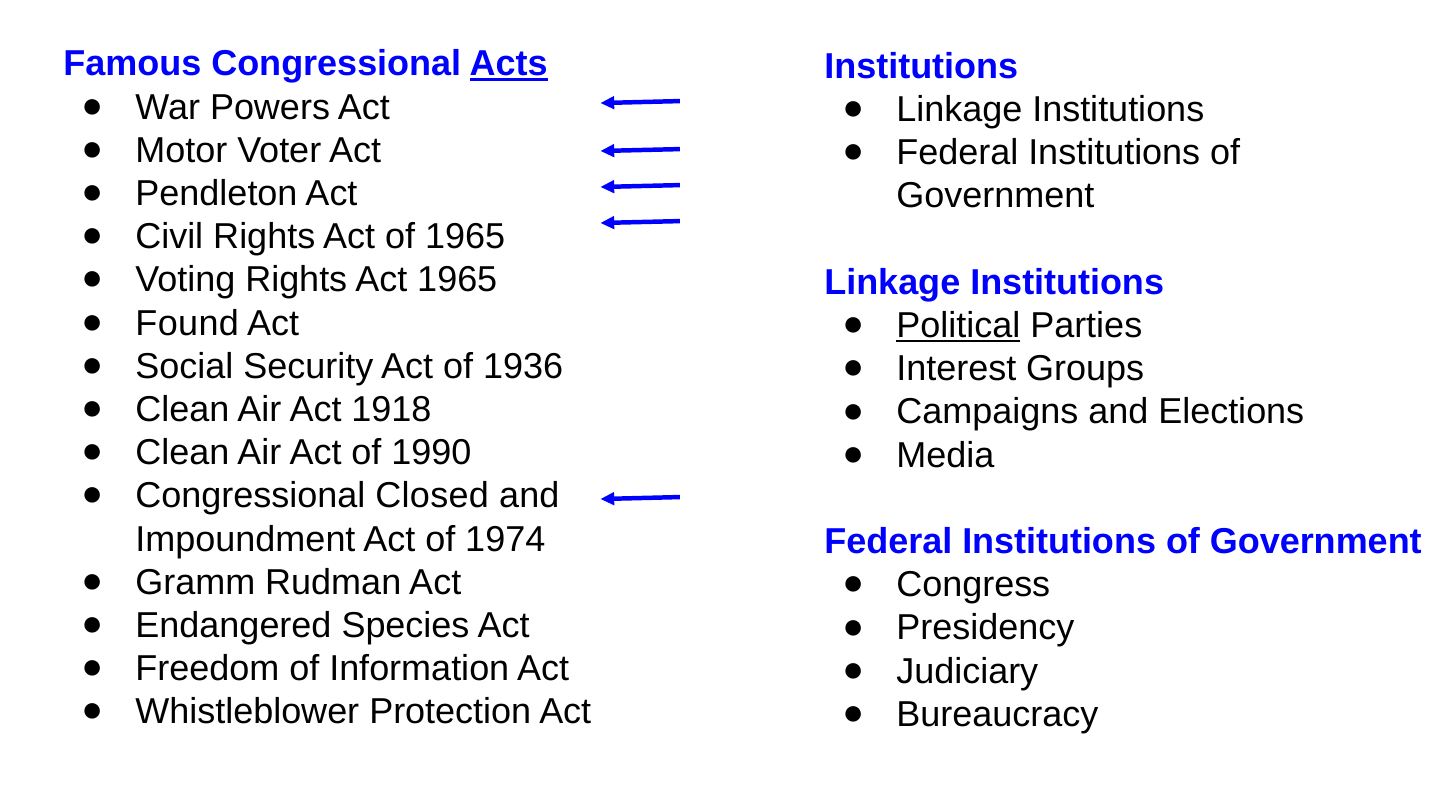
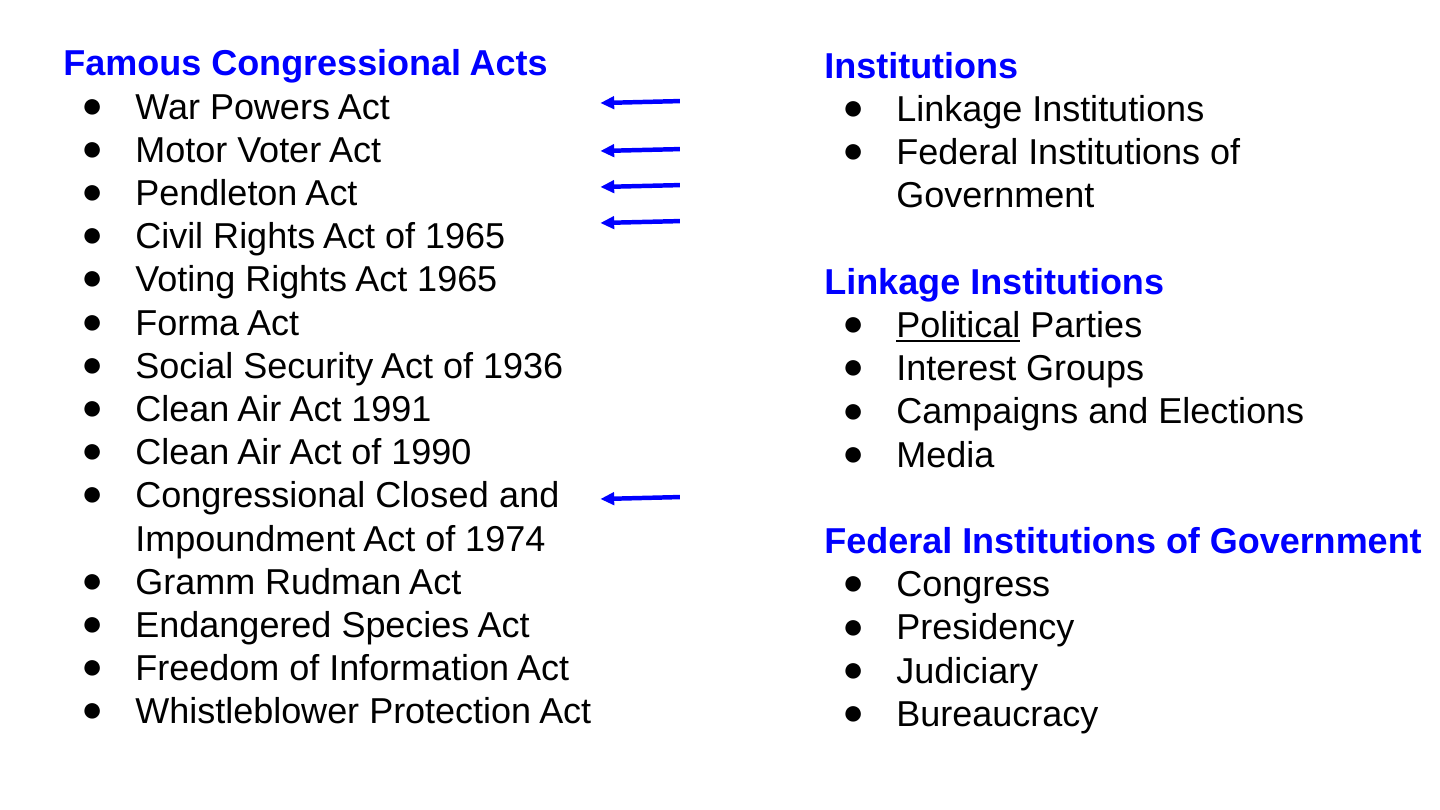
Acts underline: present -> none
Found: Found -> Forma
1918: 1918 -> 1991
